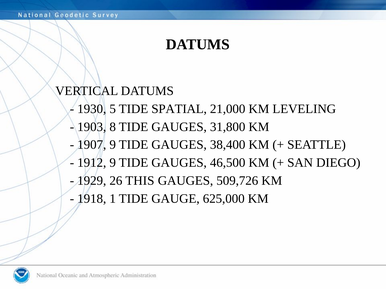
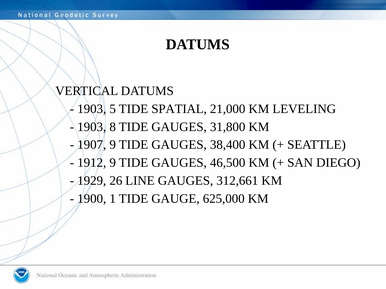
1930 at (92, 109): 1930 -> 1903
THIS: THIS -> LINE
509,726: 509,726 -> 312,661
1918: 1918 -> 1900
